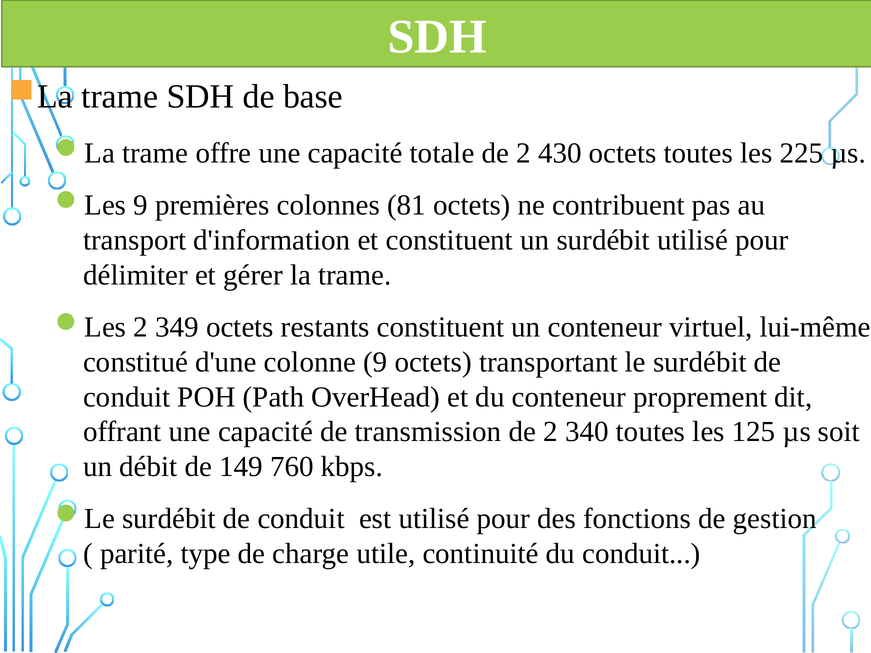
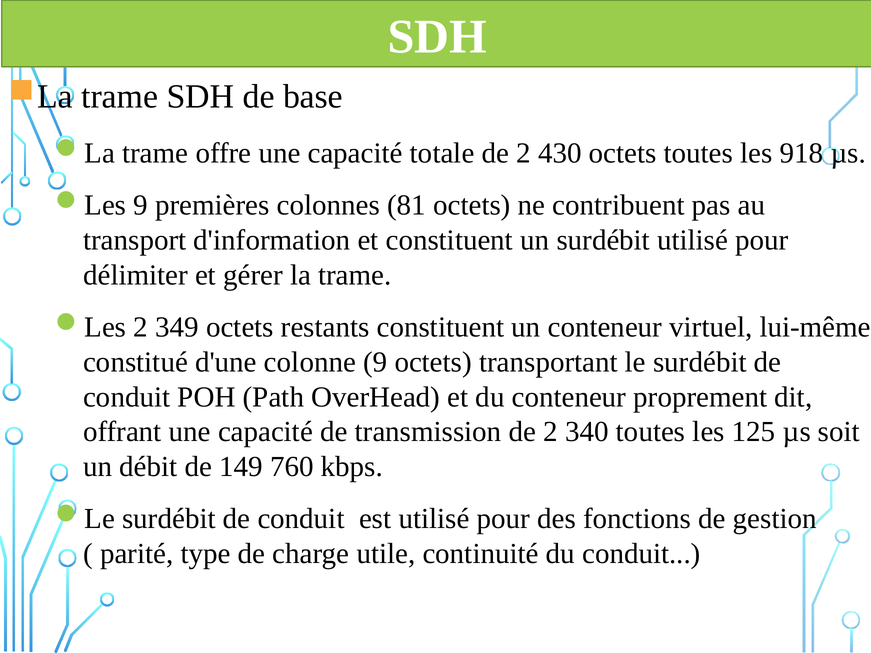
225: 225 -> 918
